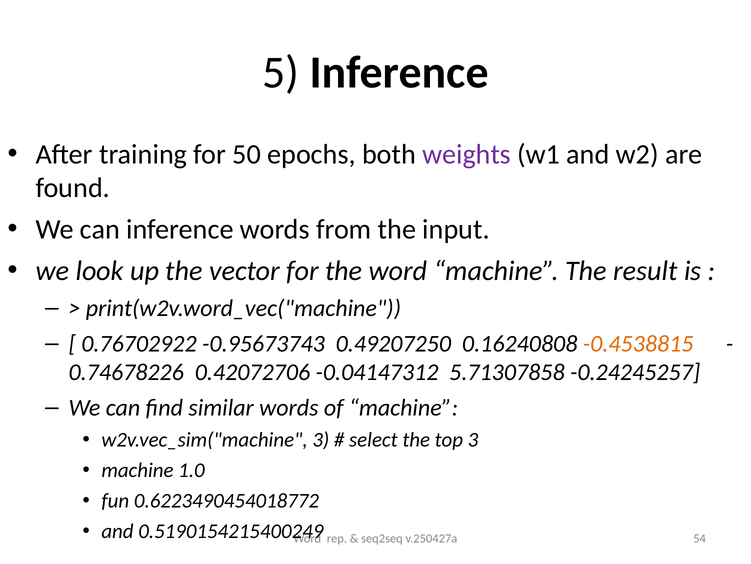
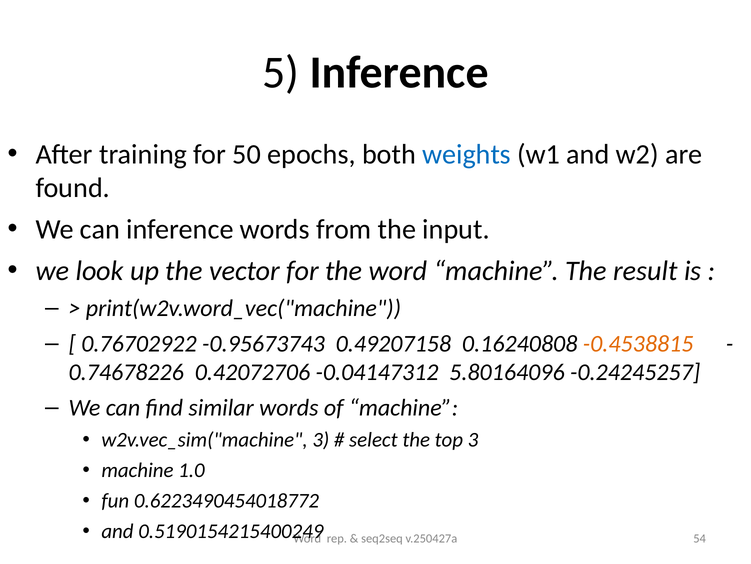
weights colour: purple -> blue
0.49207250: 0.49207250 -> 0.49207158
5.71307858: 5.71307858 -> 5.80164096
